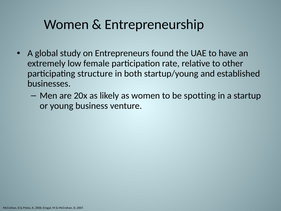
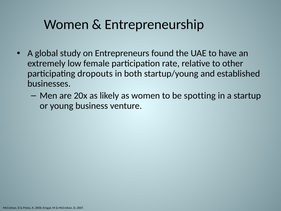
structure: structure -> dropouts
